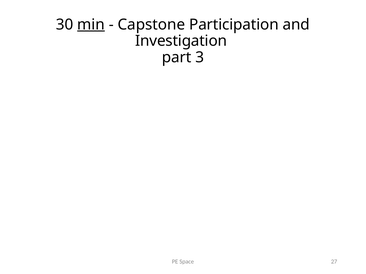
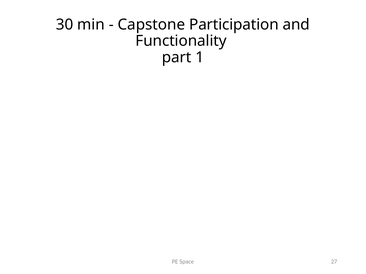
min underline: present -> none
Investigation: Investigation -> Functionality
3: 3 -> 1
